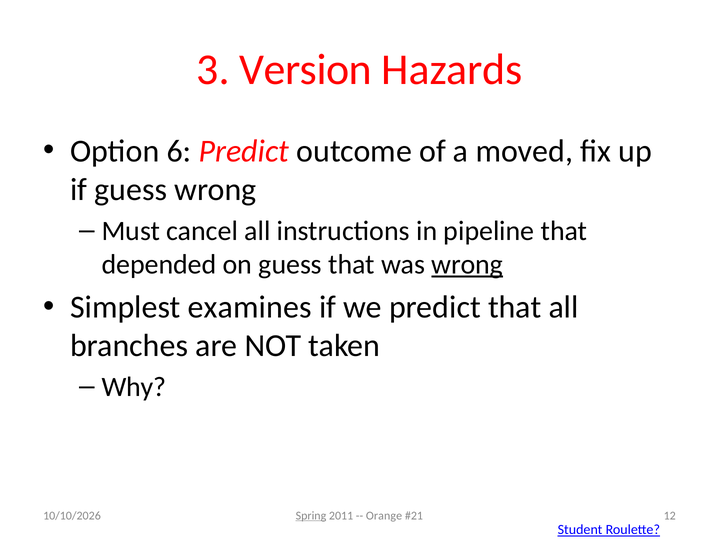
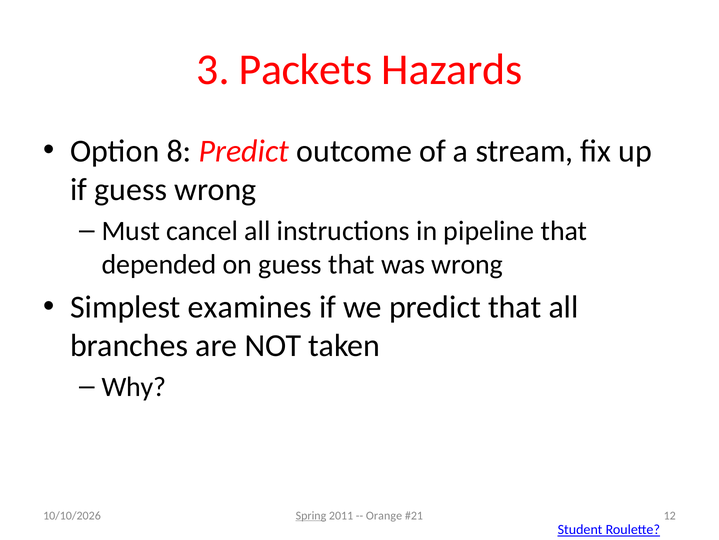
Version: Version -> Packets
6: 6 -> 8
moved: moved -> stream
wrong at (467, 264) underline: present -> none
